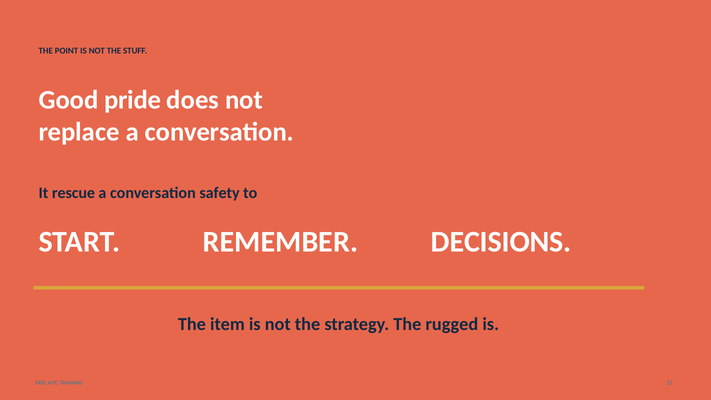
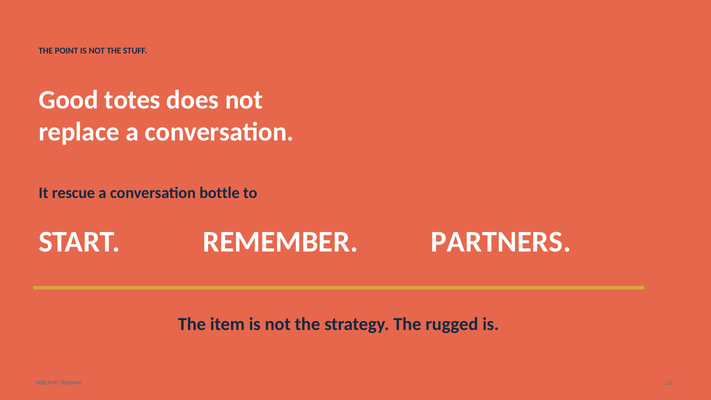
pride: pride -> totes
safety: safety -> bottle
DECISIONS: DECISIONS -> PARTNERS
